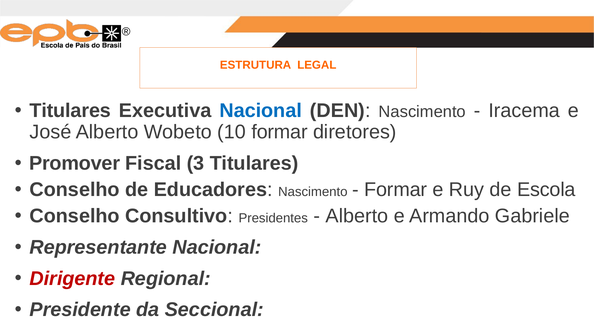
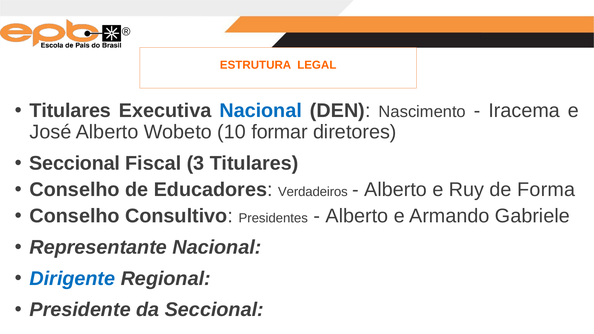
Promover at (75, 163): Promover -> Seccional
Educadores Nascimento: Nascimento -> Verdadeiros
Formar at (396, 190): Formar -> Alberto
Escola: Escola -> Forma
Dirigente colour: red -> blue
